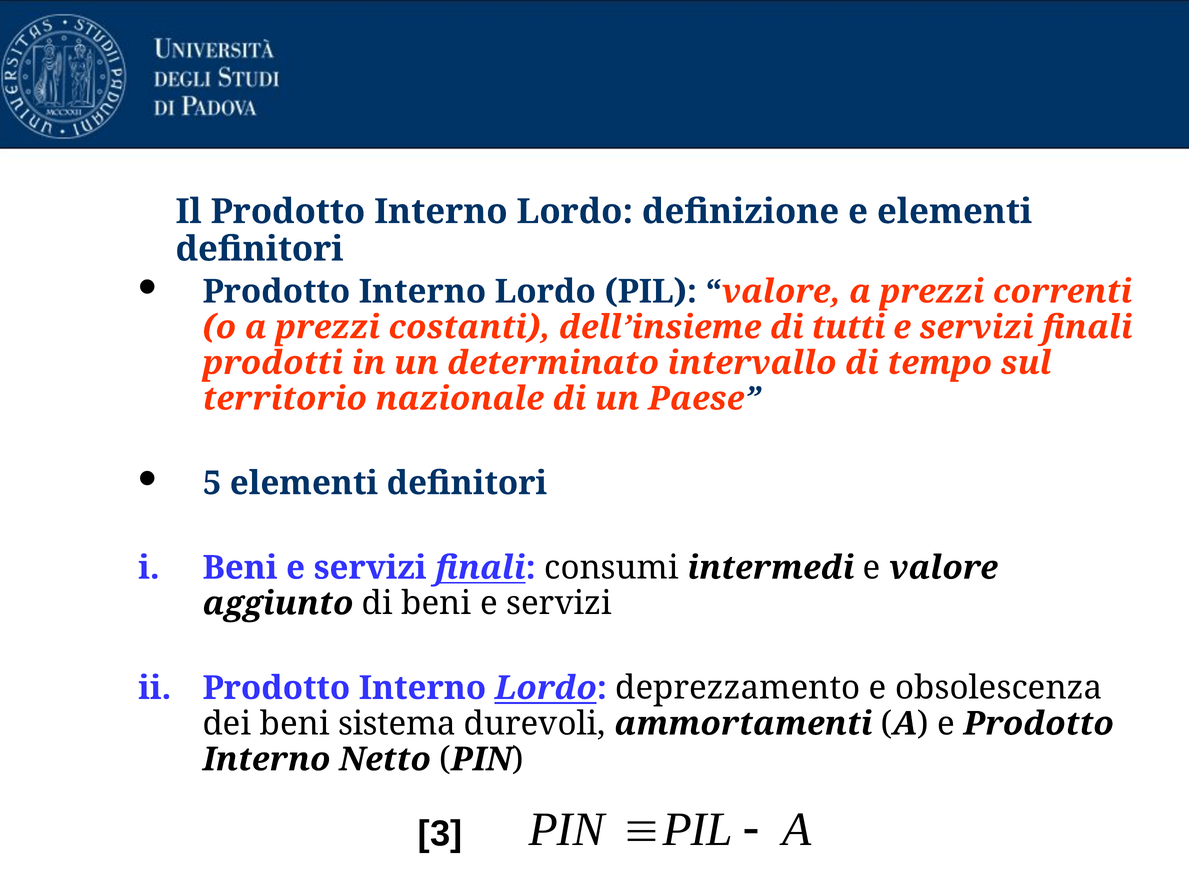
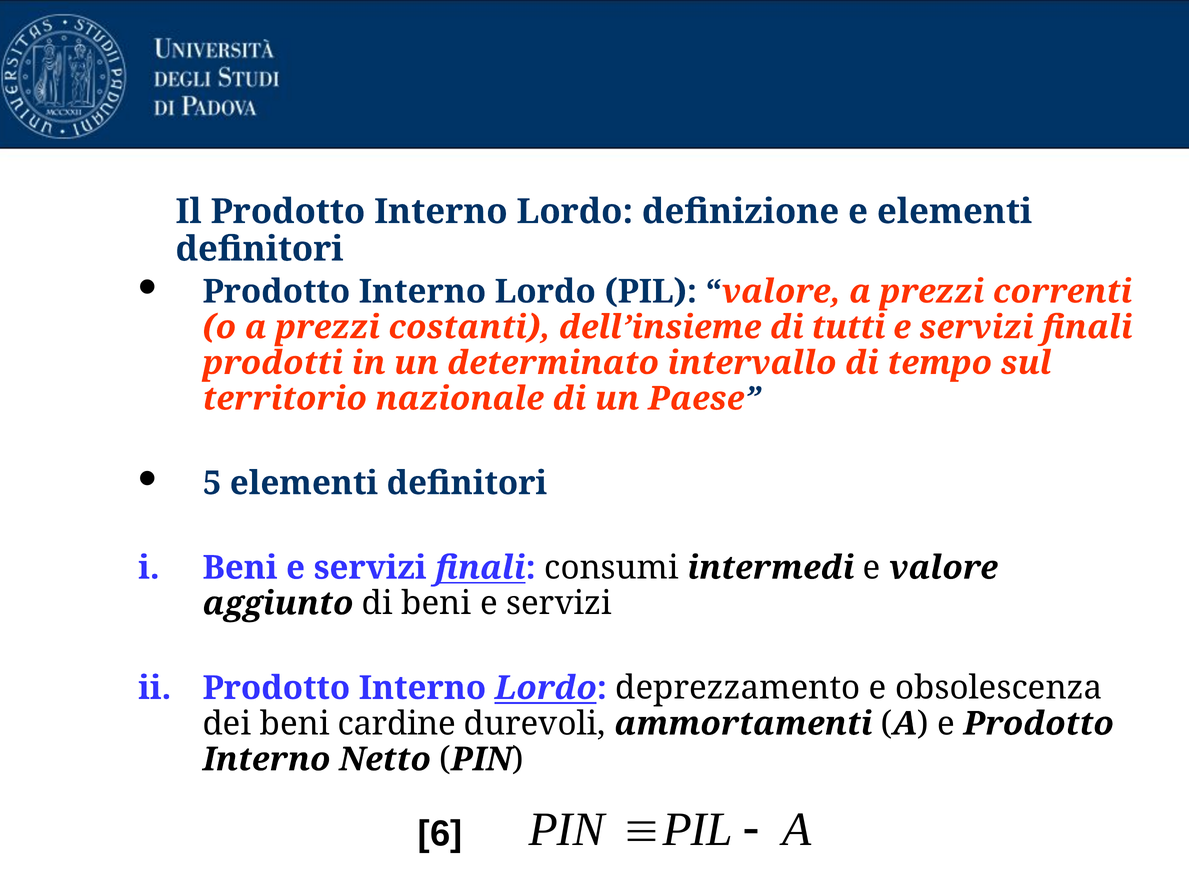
sistema: sistema -> cardine
3: 3 -> 6
